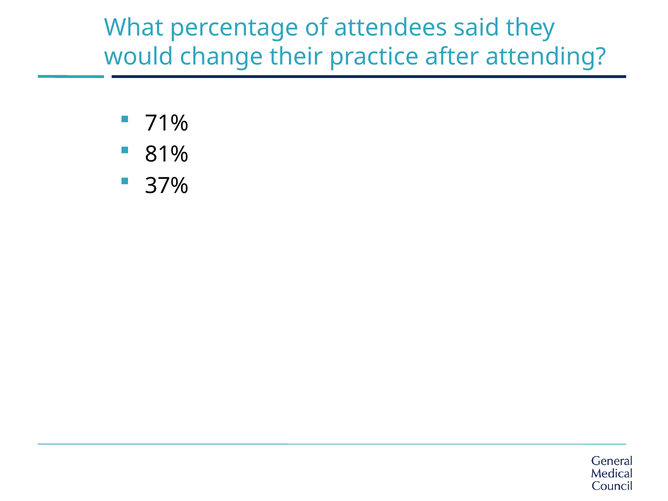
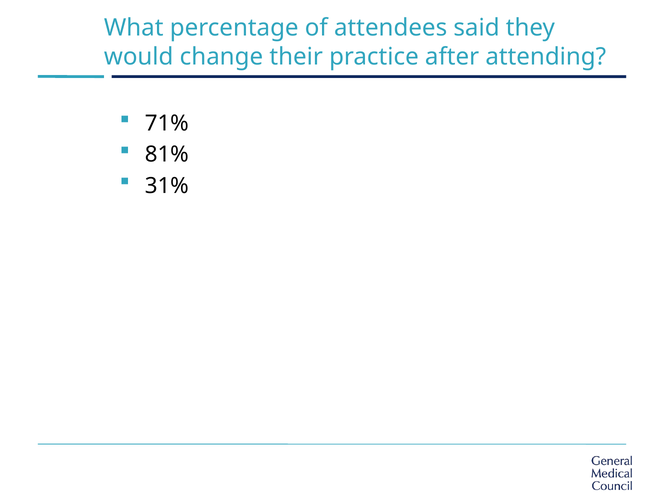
37%: 37% -> 31%
